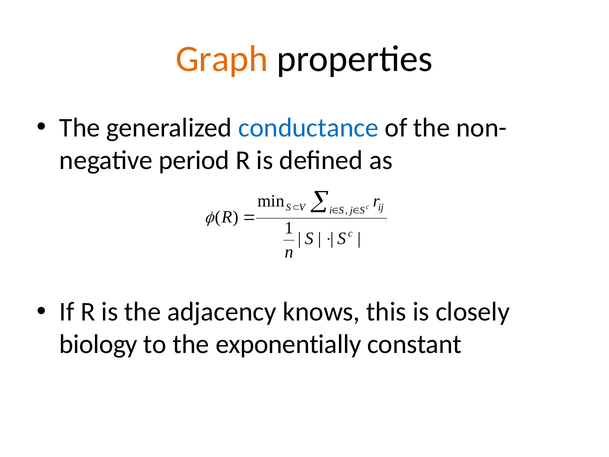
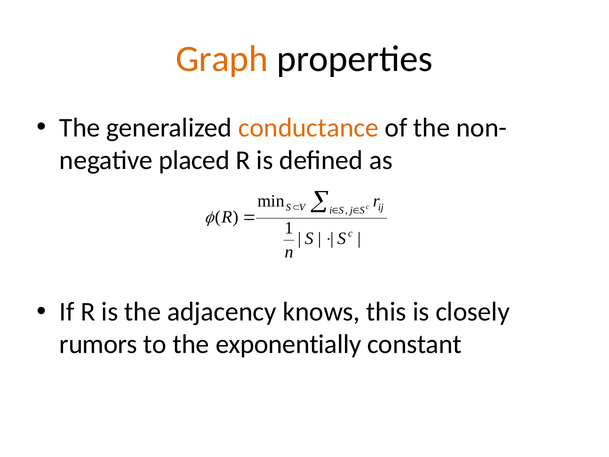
conductance colour: blue -> orange
period: period -> placed
biology: biology -> rumors
